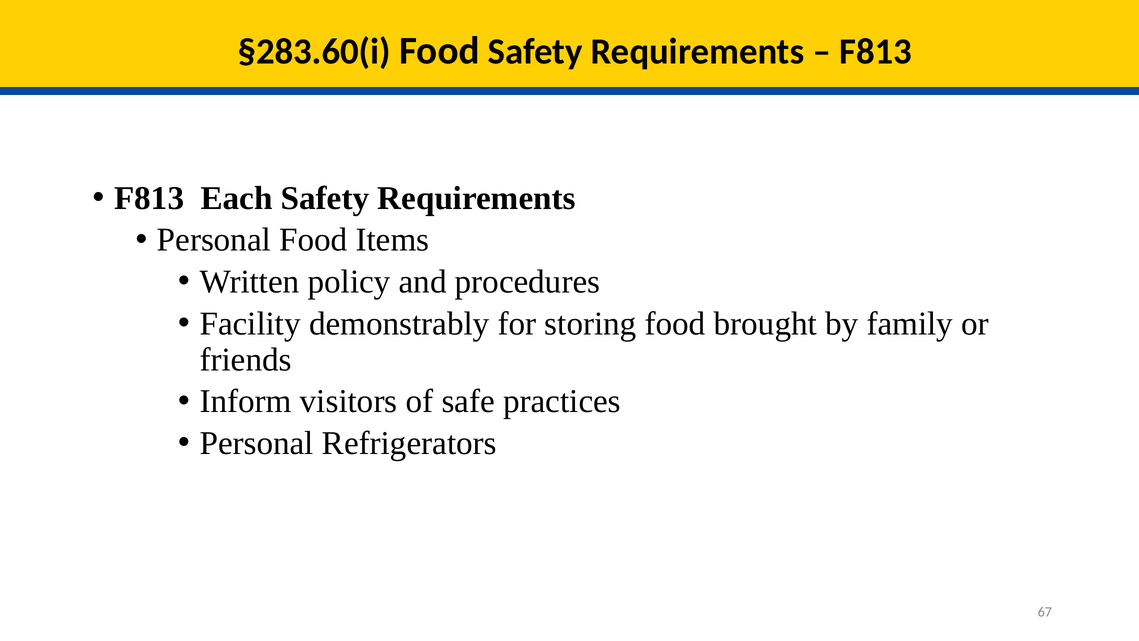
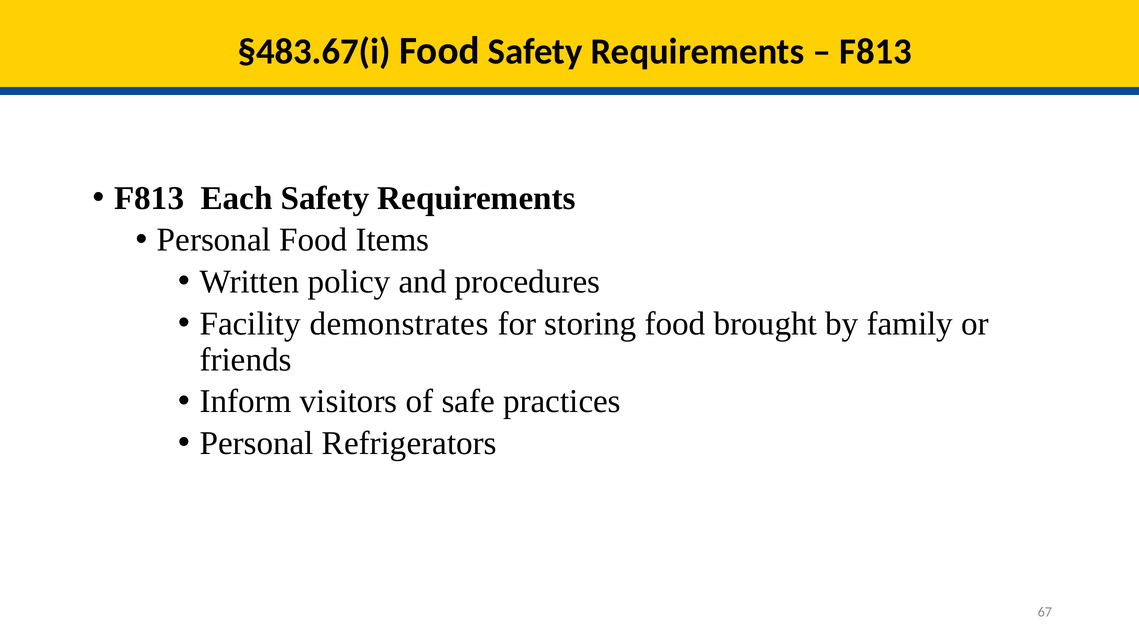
§283.60(i: §283.60(i -> §483.67(i
demonstrably: demonstrably -> demonstrates
